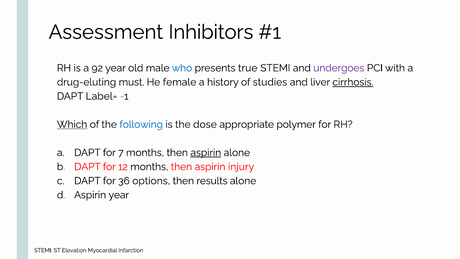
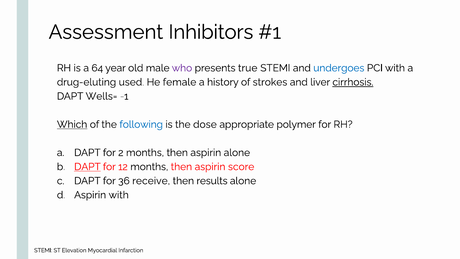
92: 92 -> 64
who colour: blue -> purple
undergoes colour: purple -> blue
must: must -> used
studies: studies -> strokes
Label=: Label= -> Wells=
7: 7 -> 2
aspirin at (206, 153) underline: present -> none
DAPT at (87, 167) underline: none -> present
injury: injury -> score
options: options -> receive
Aspirin year: year -> with
